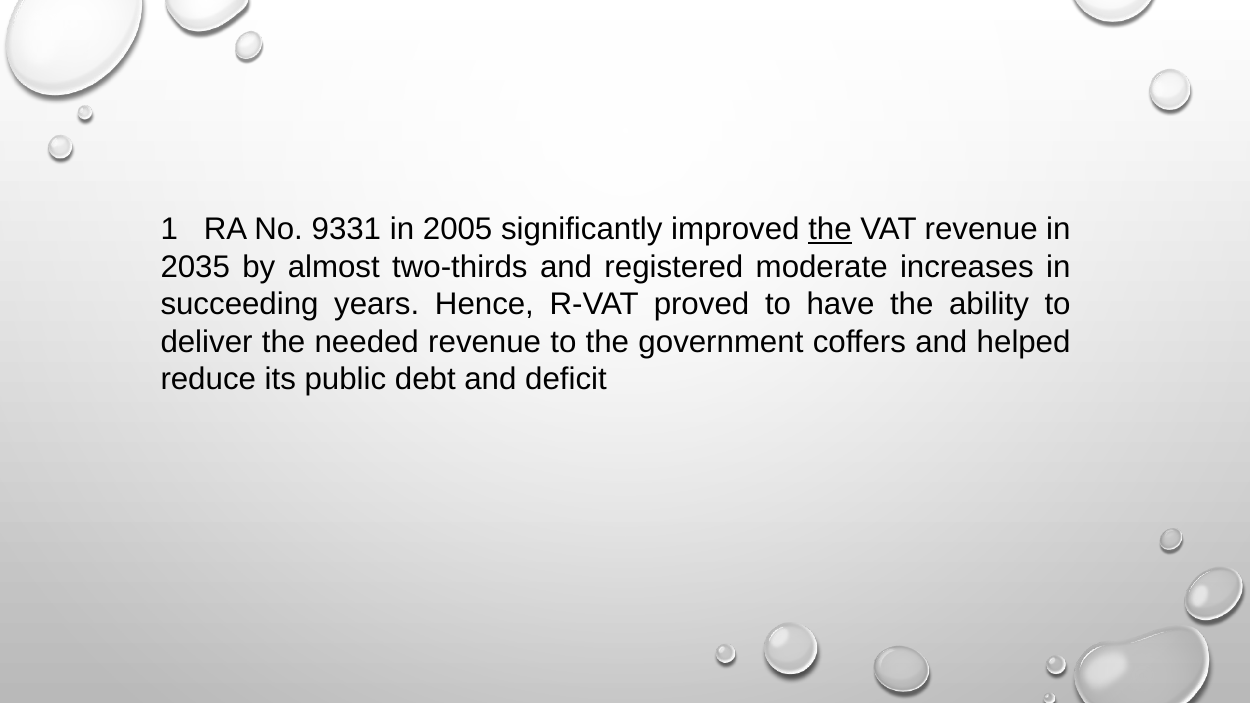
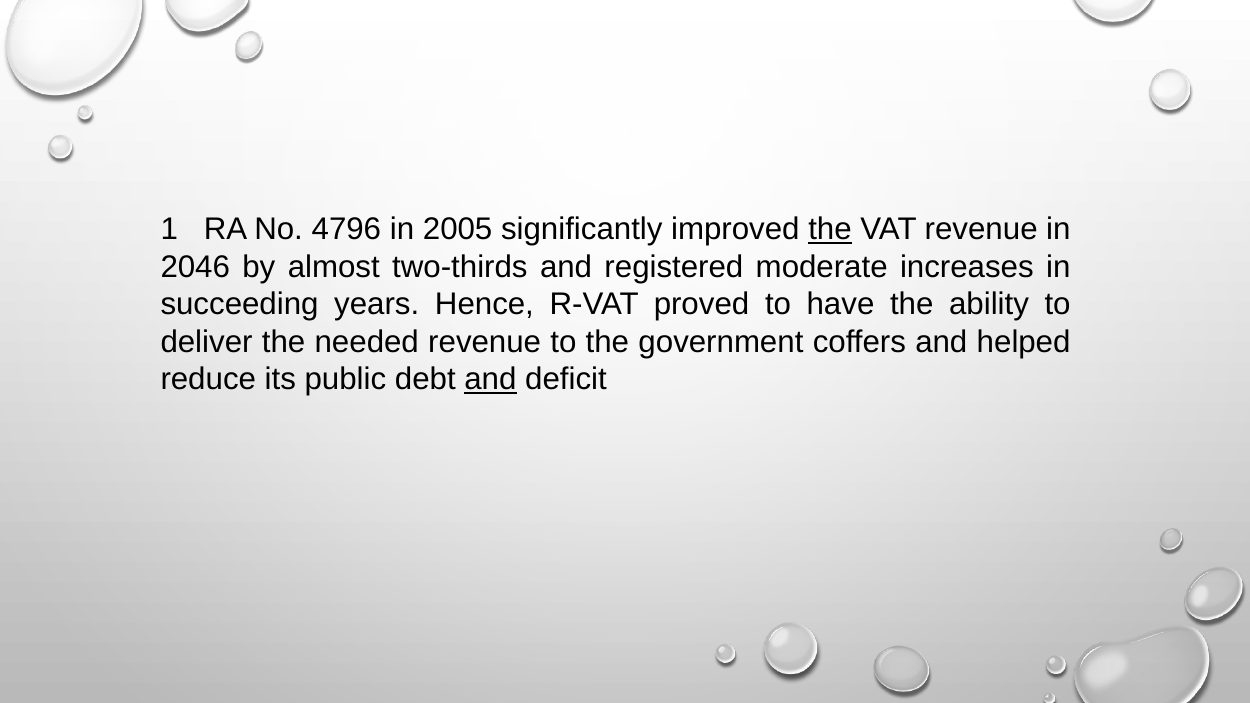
9331: 9331 -> 4796
2035: 2035 -> 2046
and at (490, 379) underline: none -> present
